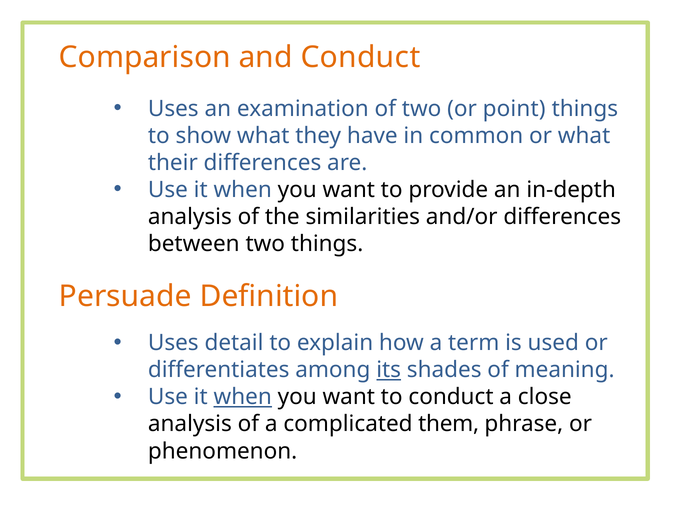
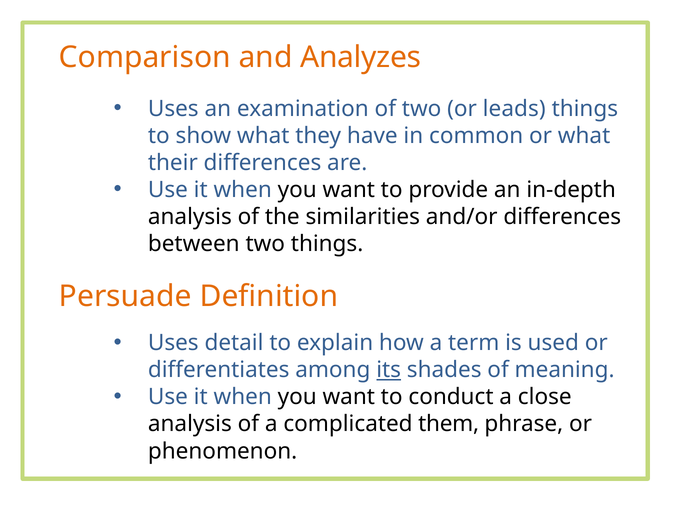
and Conduct: Conduct -> Analyzes
point: point -> leads
when at (243, 397) underline: present -> none
